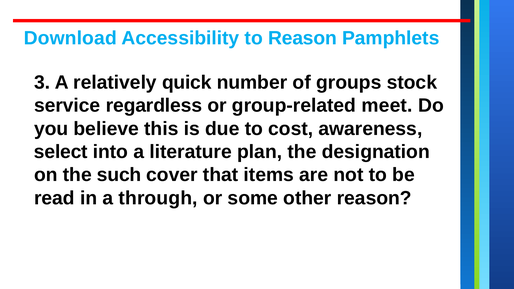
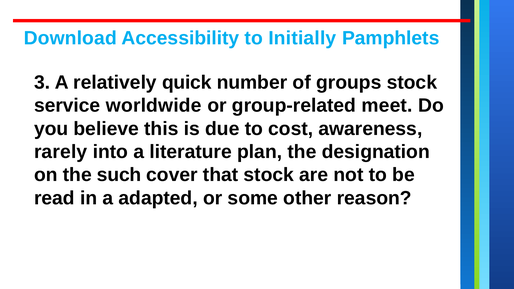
to Reason: Reason -> Initially
regardless: regardless -> worldwide
select: select -> rarely
that items: items -> stock
through: through -> adapted
